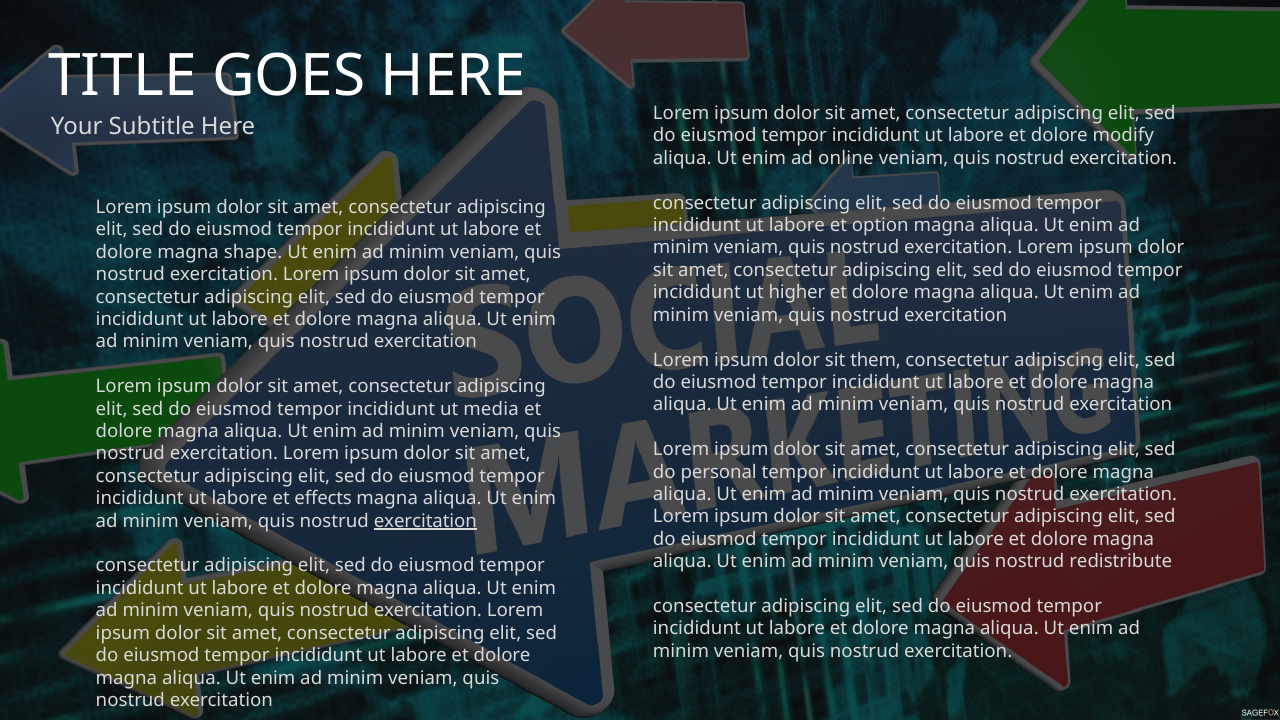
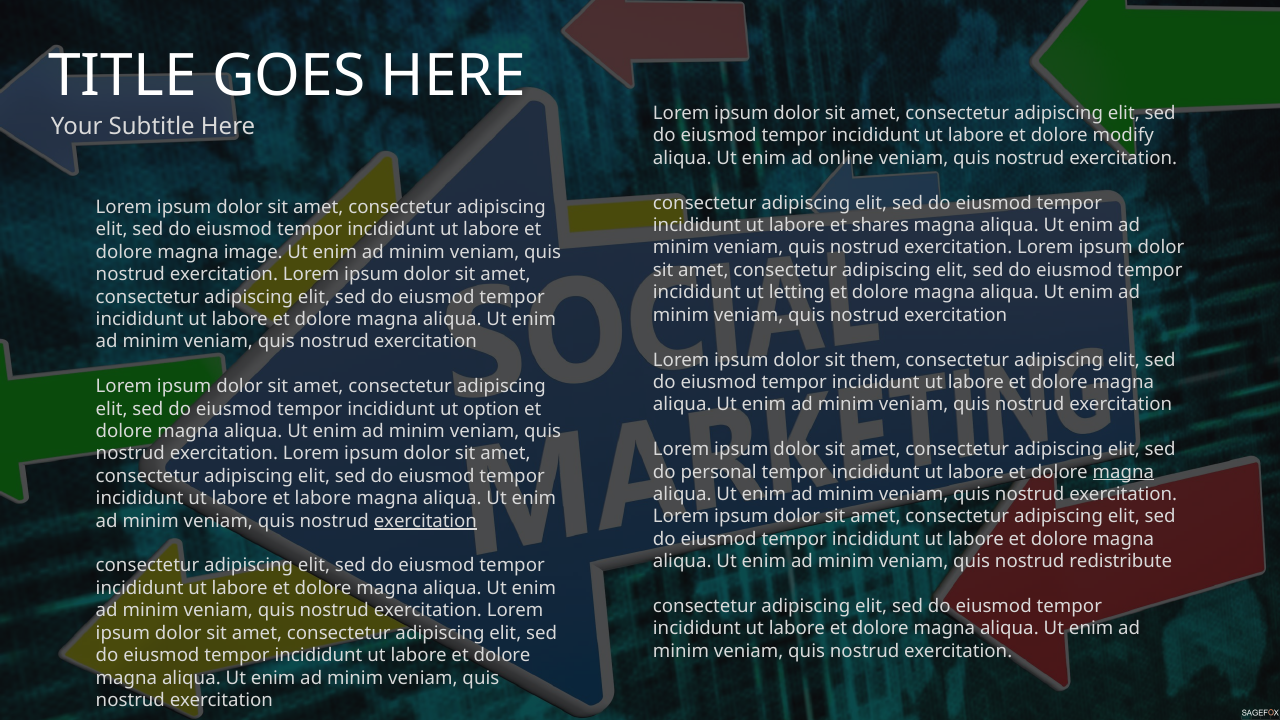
option: option -> shares
shape: shape -> image
higher: higher -> letting
media: media -> option
magna at (1123, 472) underline: none -> present
et effects: effects -> labore
